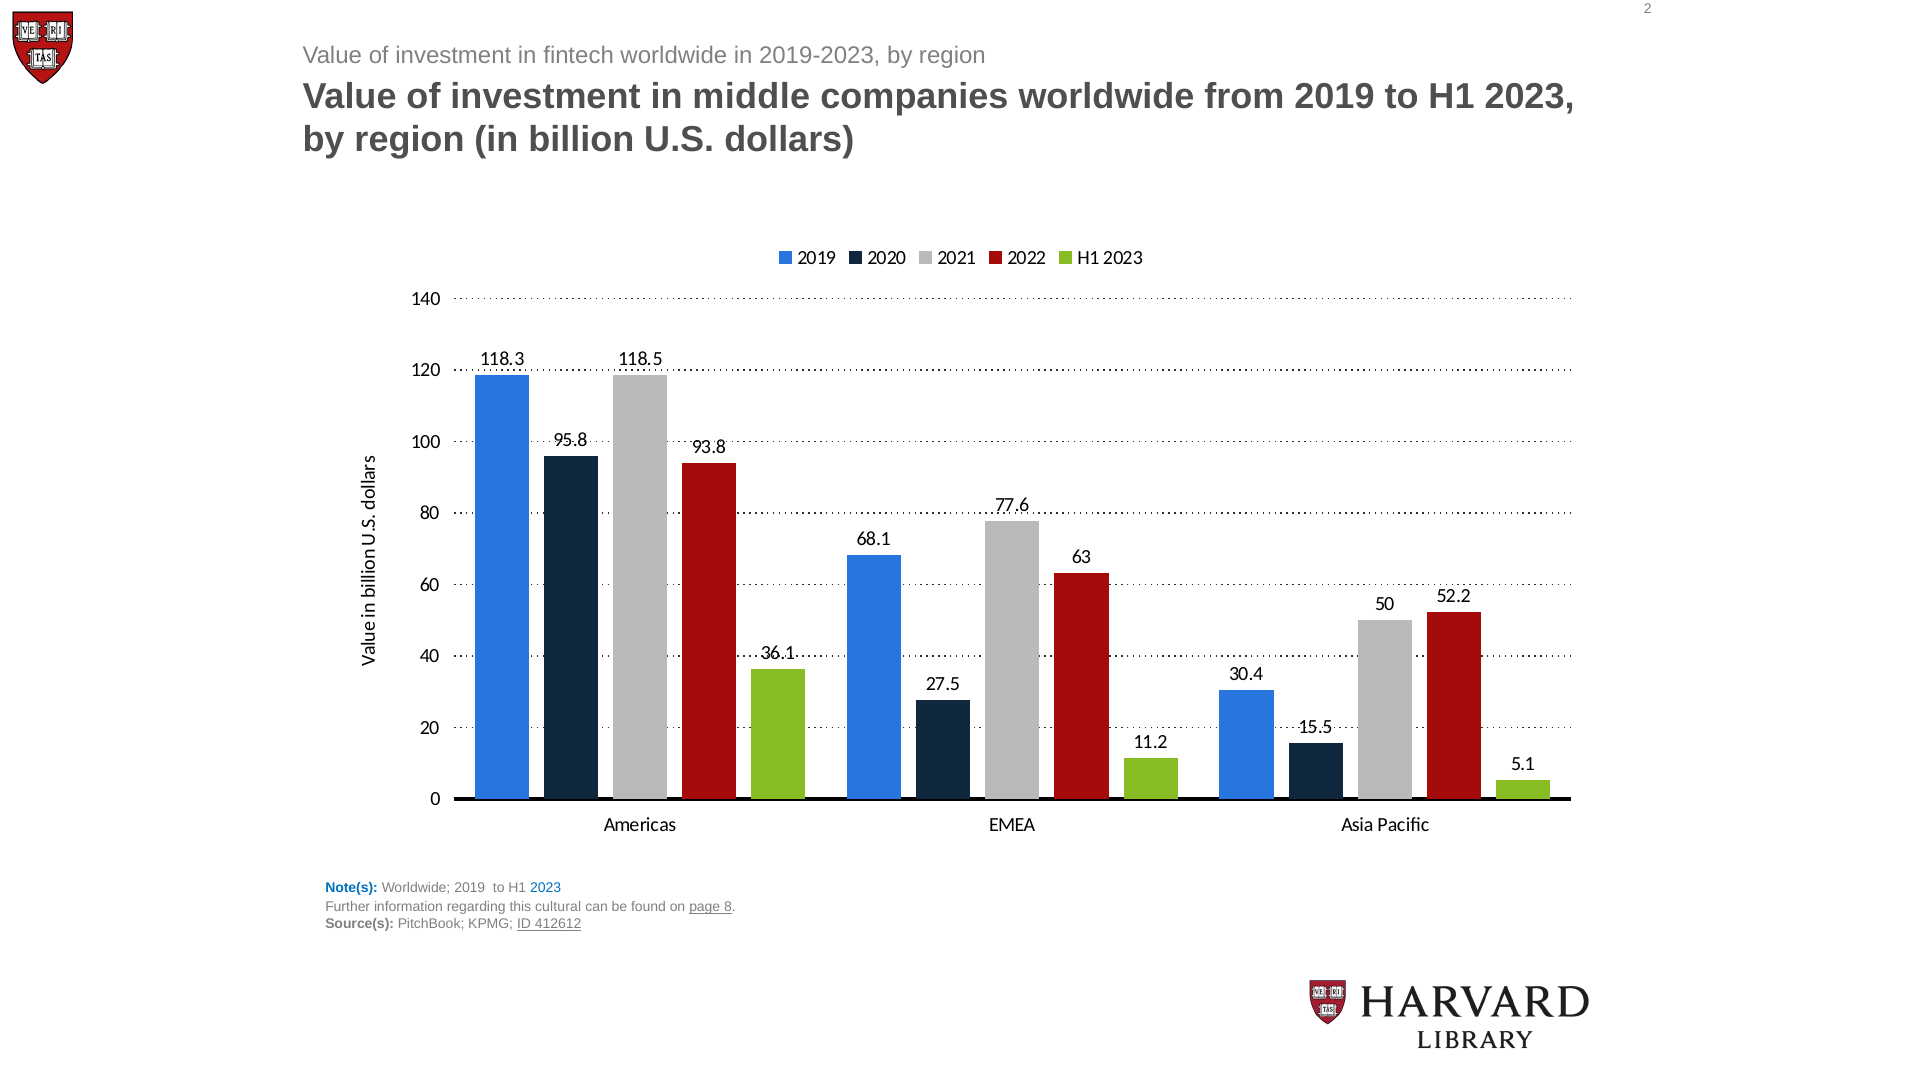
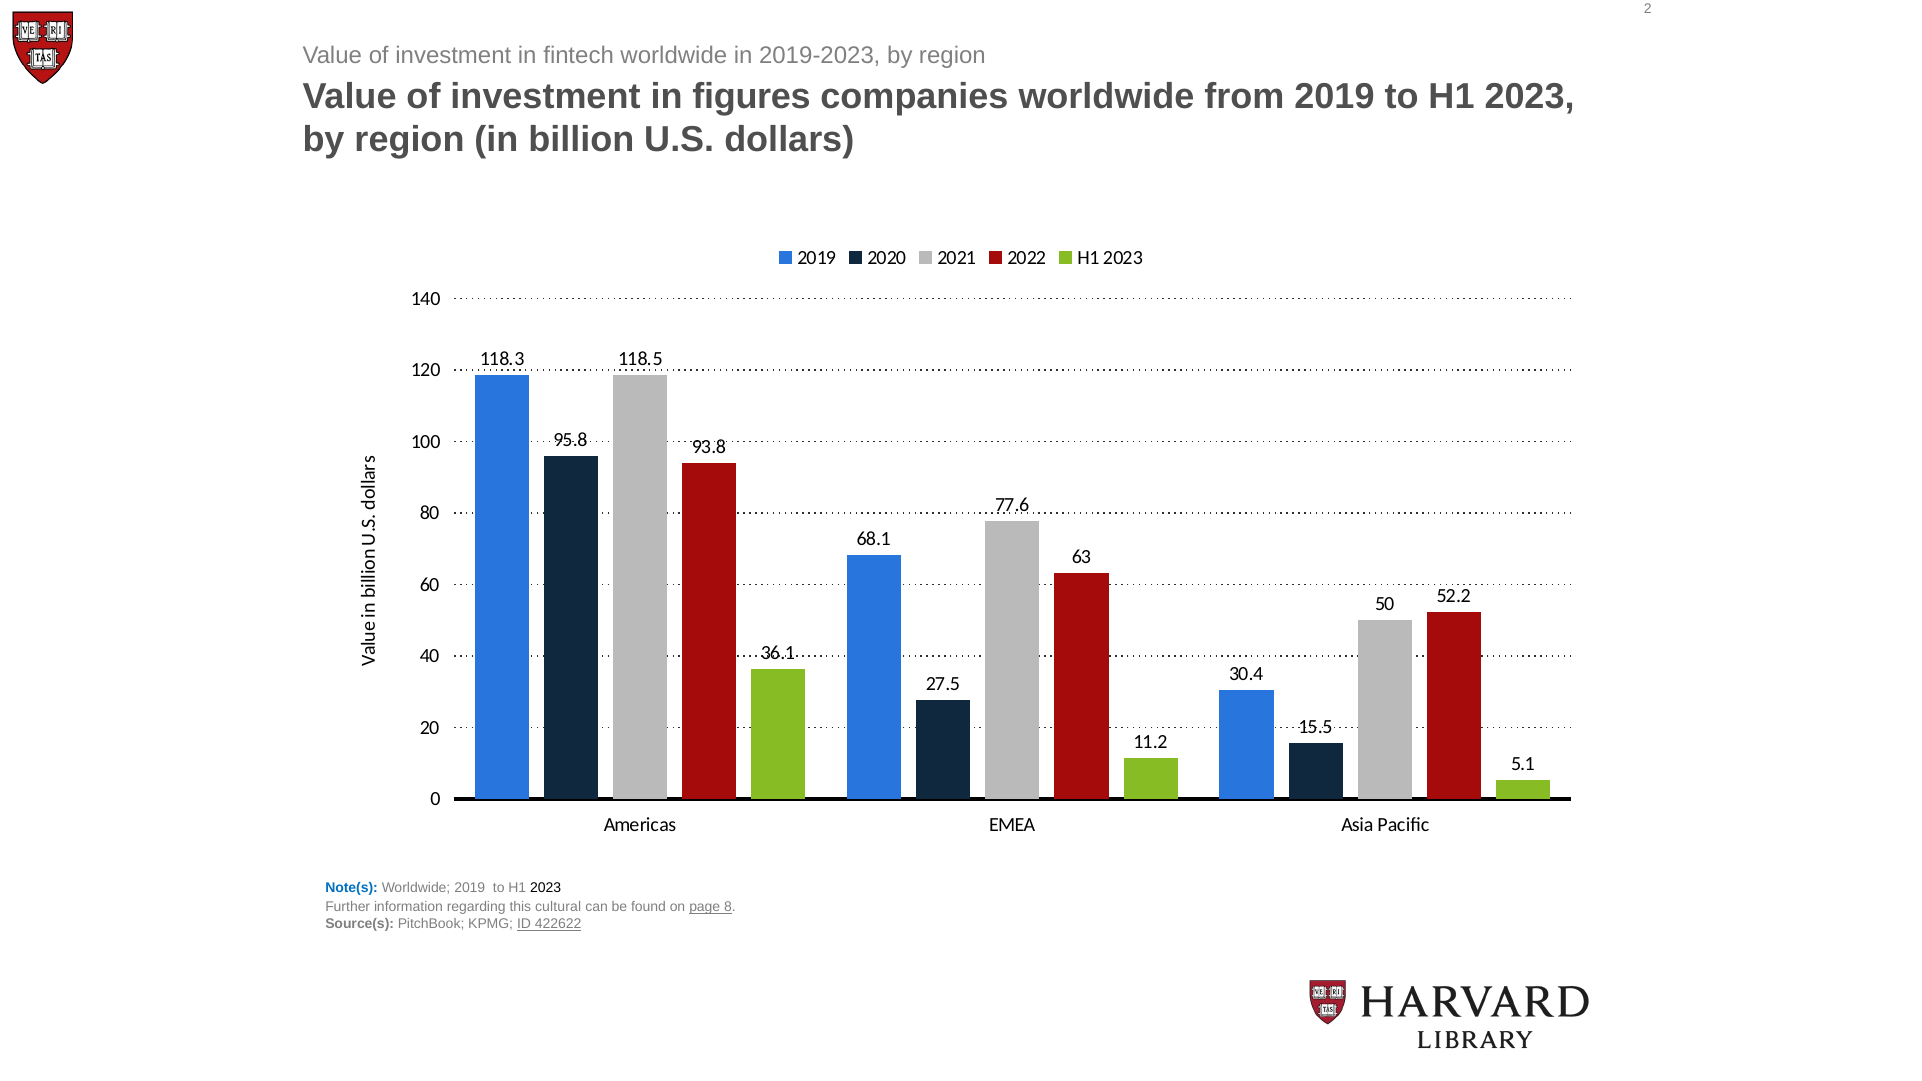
middle: middle -> figures
2023 at (546, 888) colour: blue -> black
412612: 412612 -> 422622
